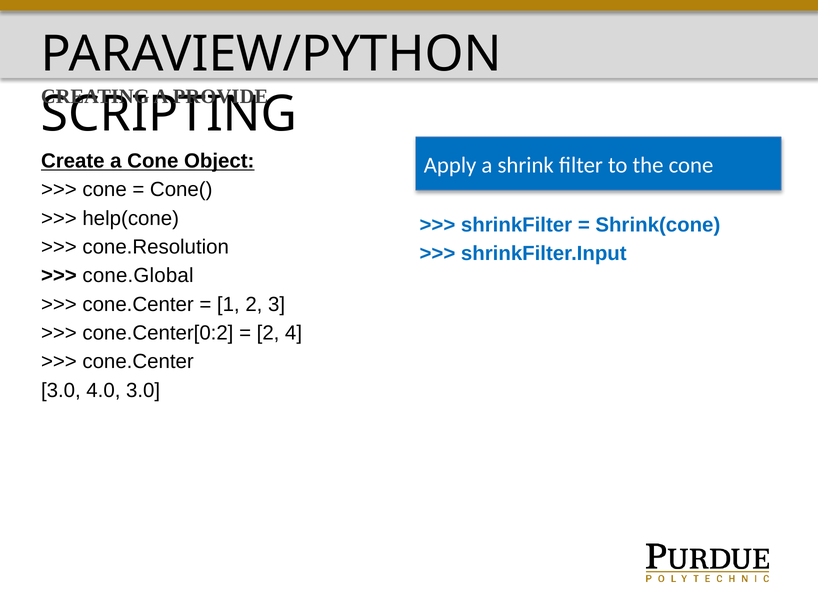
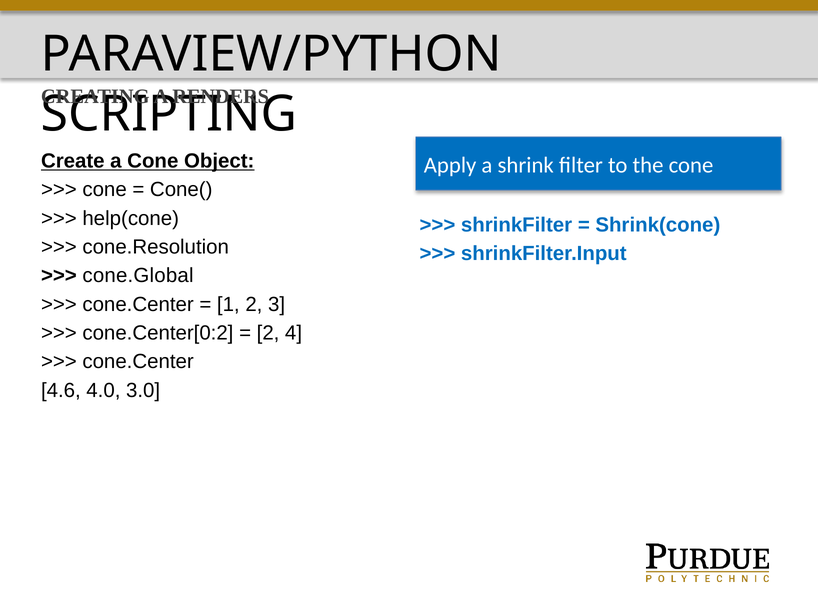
PROVIDE: PROVIDE -> RENDERS
3.0 at (61, 390): 3.0 -> 4.6
